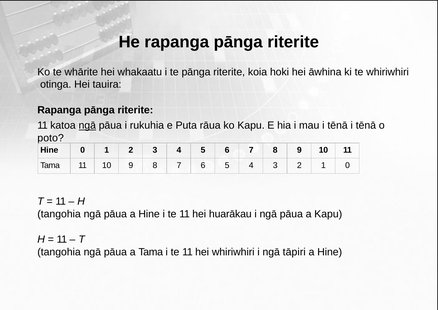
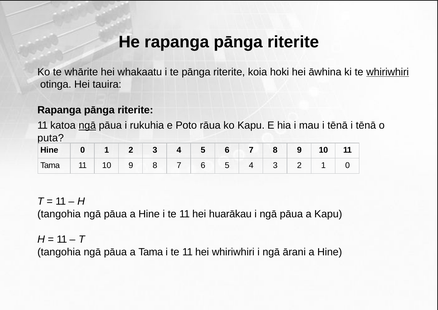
whiriwhiri at (388, 72) underline: none -> present
Puta: Puta -> Poto
poto: poto -> puta
tāpiri: tāpiri -> ārani
